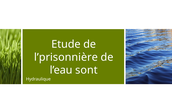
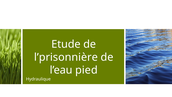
sont: sont -> pied
